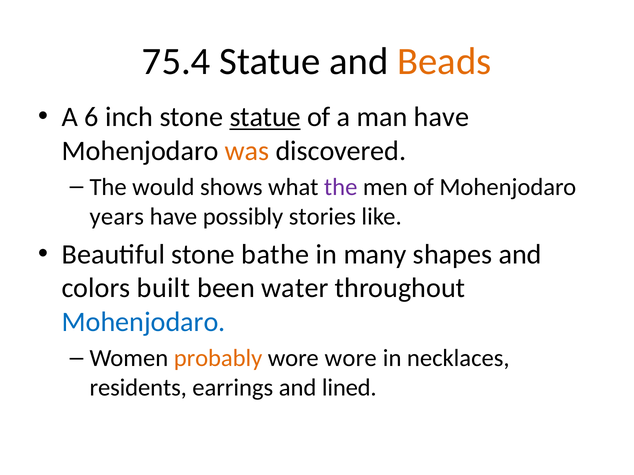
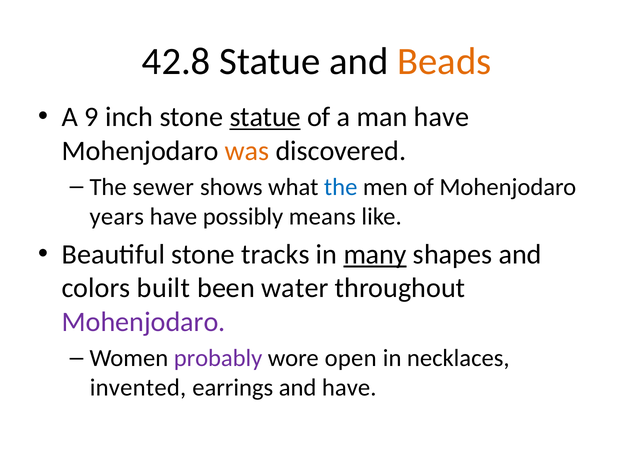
75.4: 75.4 -> 42.8
6: 6 -> 9
would: would -> sewer
the at (341, 187) colour: purple -> blue
stories: stories -> means
bathe: bathe -> tracks
many underline: none -> present
Mohenjodaro at (144, 322) colour: blue -> purple
probably colour: orange -> purple
wore wore: wore -> open
residents: residents -> invented
and lined: lined -> have
